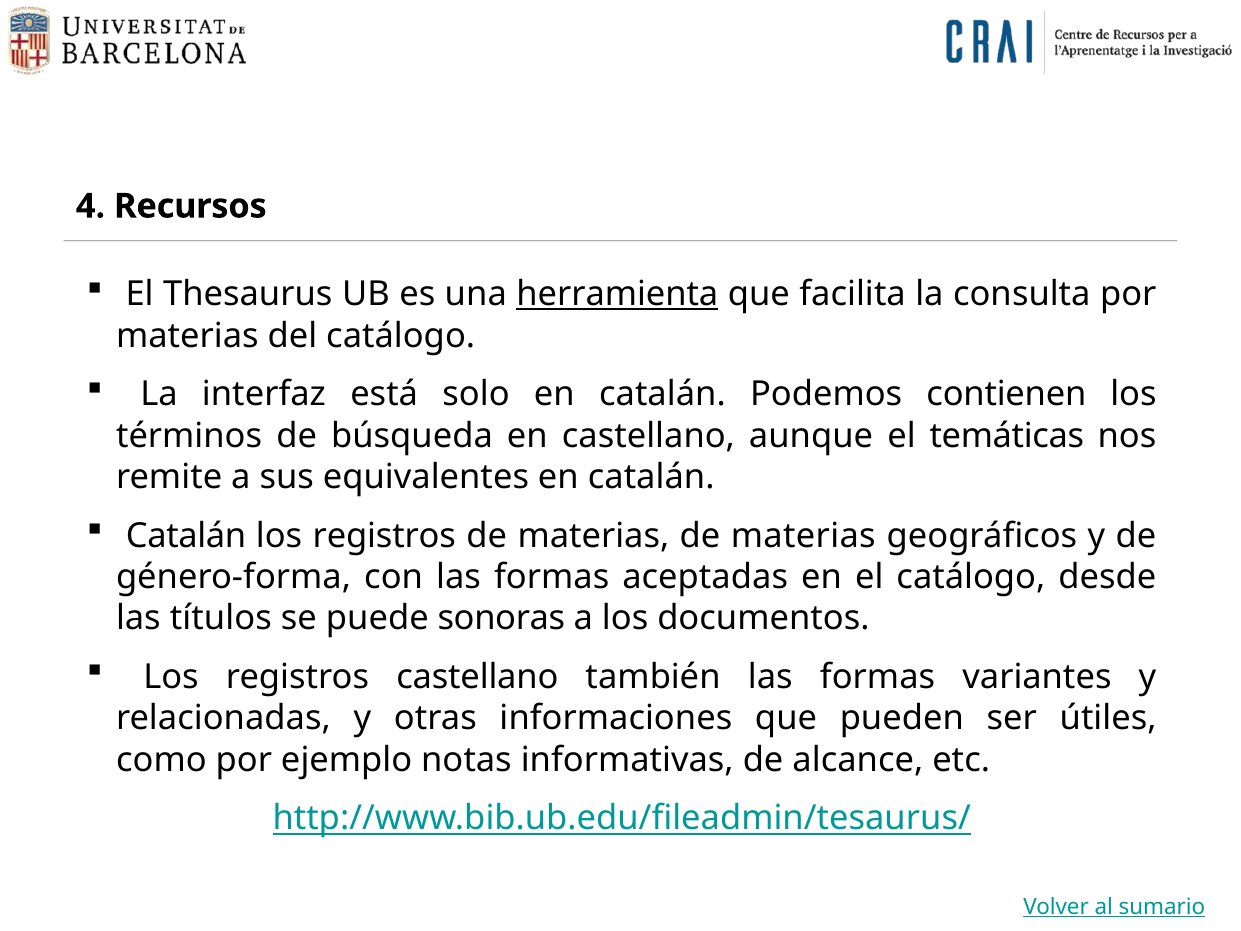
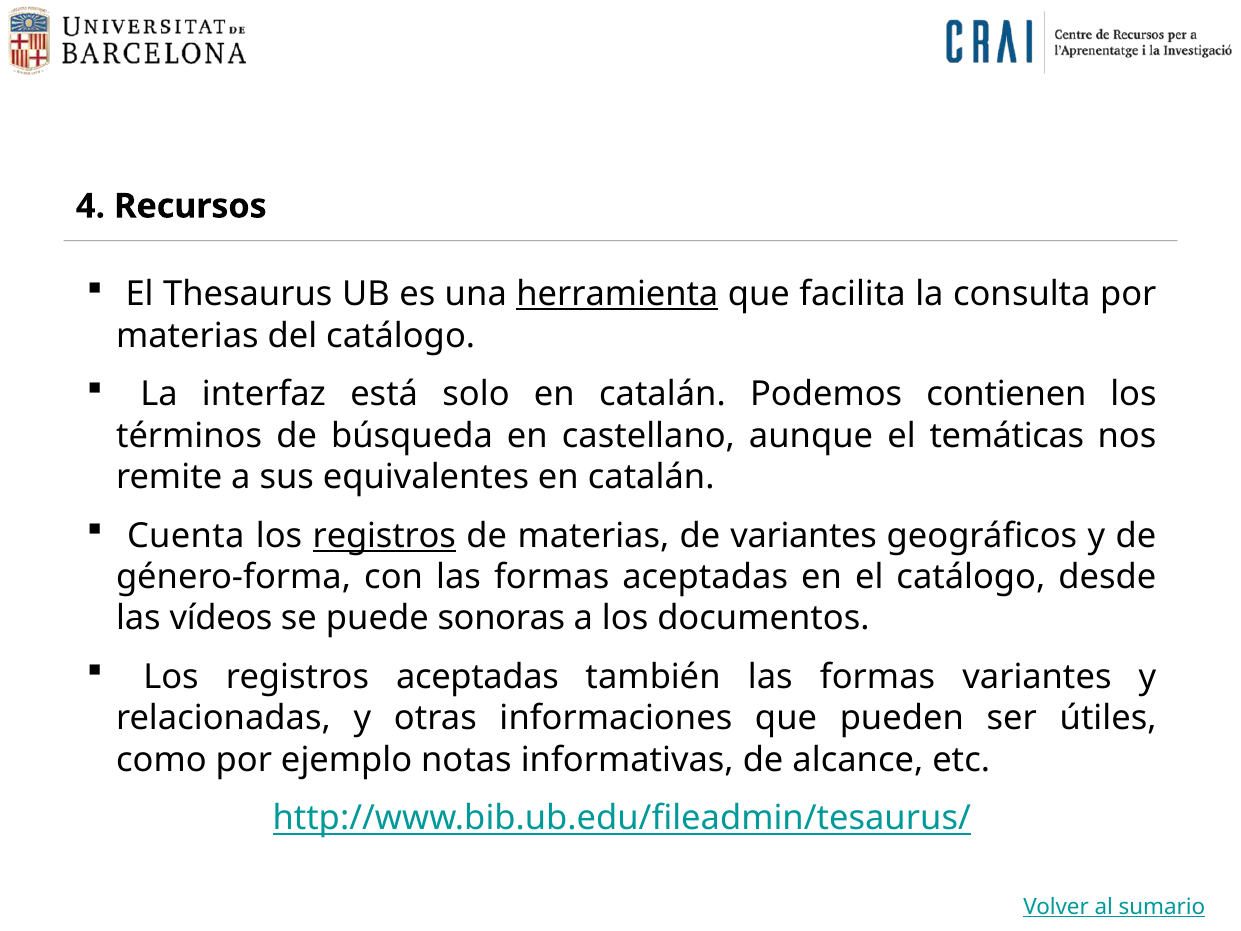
Catalán at (186, 536): Catalán -> Cuenta
registros at (384, 536) underline: none -> present
materias de materias: materias -> variantes
títulos: títulos -> vídeos
registros castellano: castellano -> aceptadas
